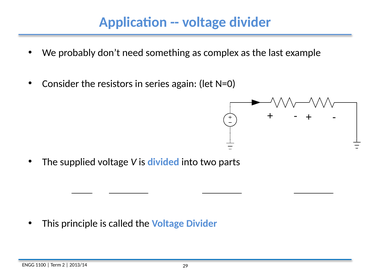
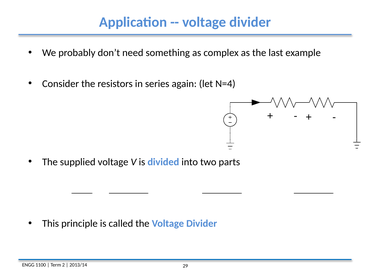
N=0: N=0 -> N=4
